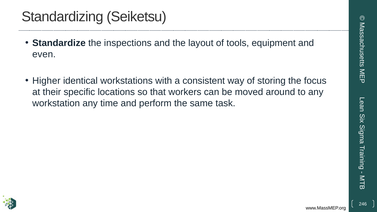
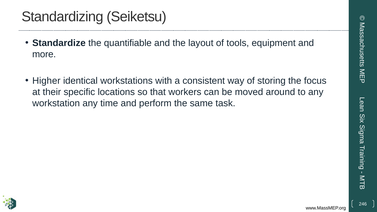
inspections: inspections -> quantifiable
even: even -> more
